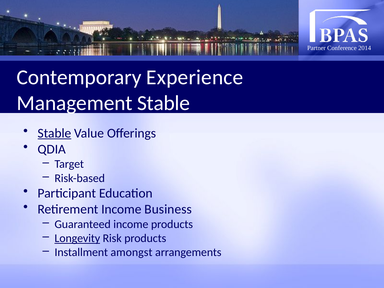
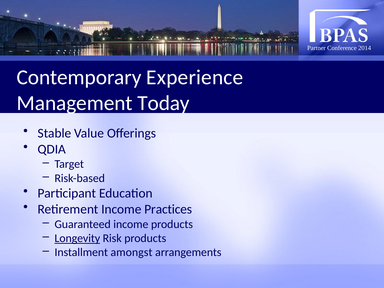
Management Stable: Stable -> Today
Stable at (54, 133) underline: present -> none
Business: Business -> Practices
